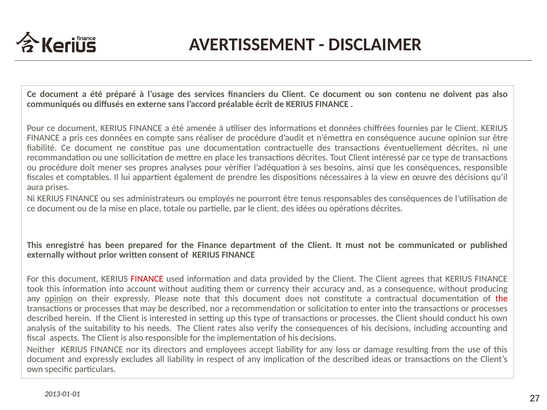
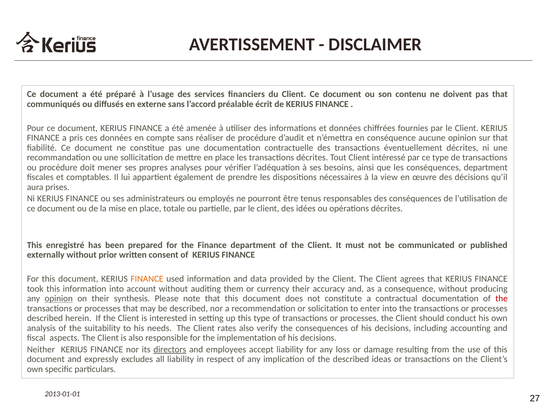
pas also: also -> that
sur être: être -> that
conséquences responsible: responsible -> department
FINANCE at (147, 279) colour: red -> orange
their expressly: expressly -> synthesis
directors underline: none -> present
